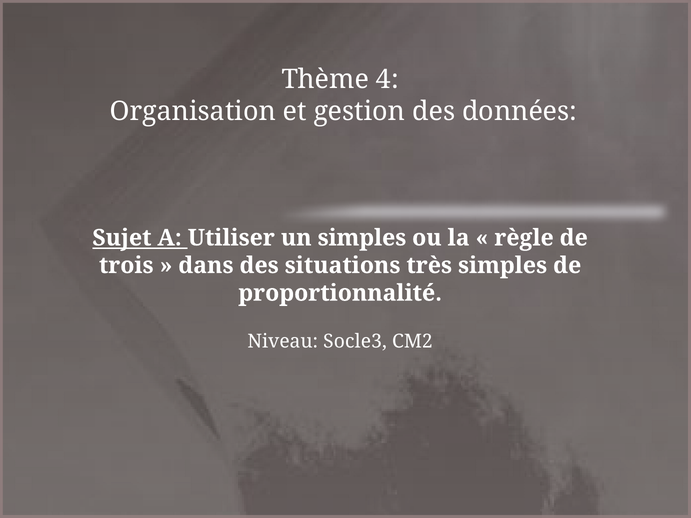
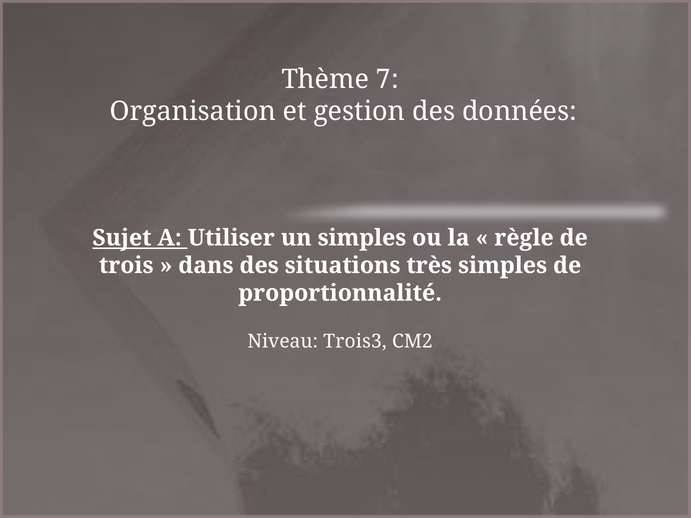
4: 4 -> 7
Socle3: Socle3 -> Trois3
